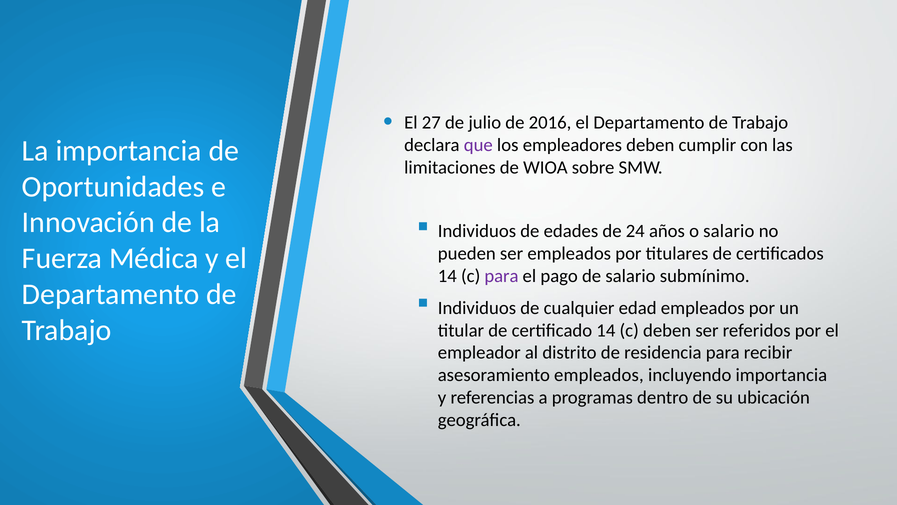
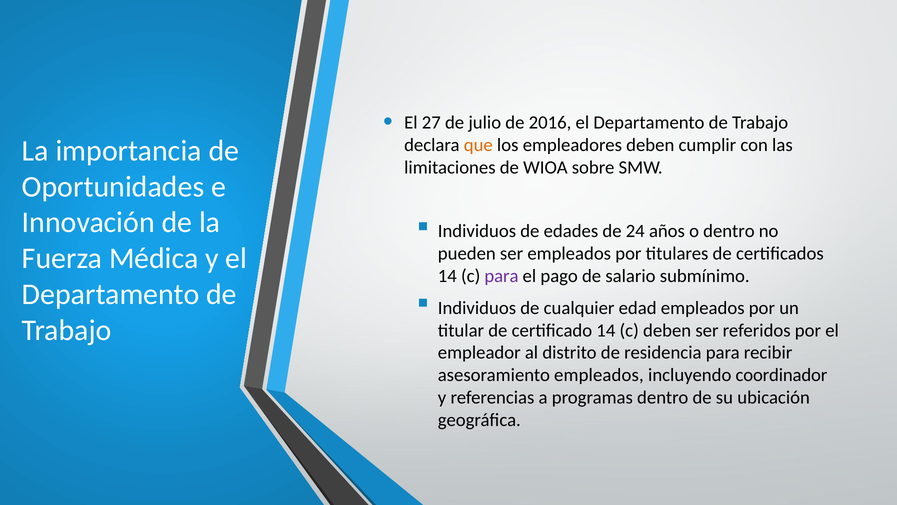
que colour: purple -> orange
o salario: salario -> dentro
incluyendo importancia: importancia -> coordinador
